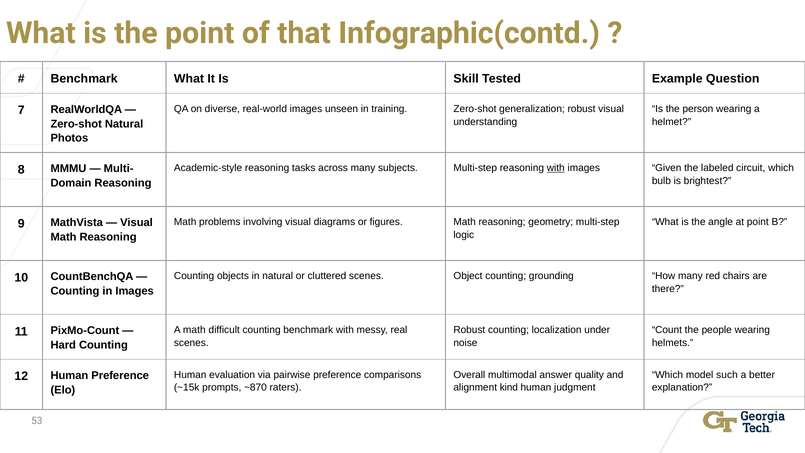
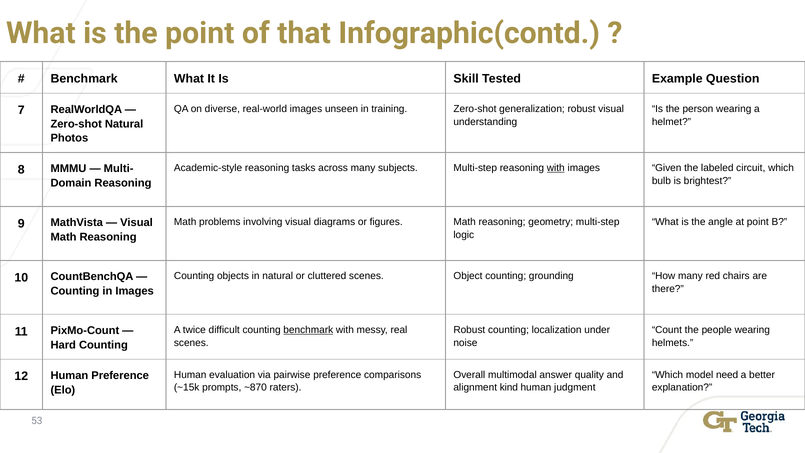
A math: math -> twice
benchmark at (308, 330) underline: none -> present
such: such -> need
